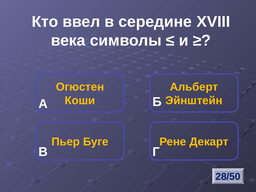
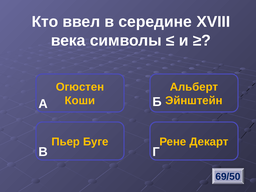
28/50: 28/50 -> 69/50
